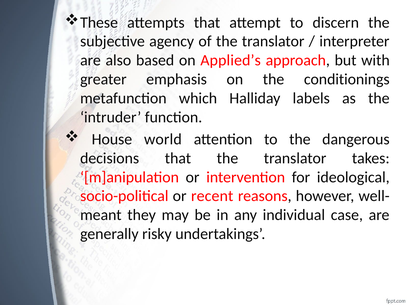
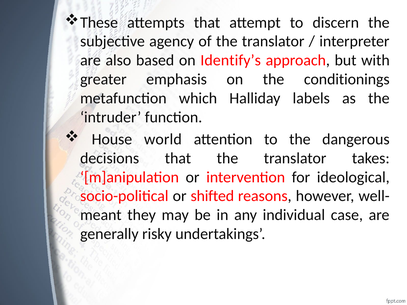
Applied’s: Applied’s -> Identify’s
recent: recent -> shifted
